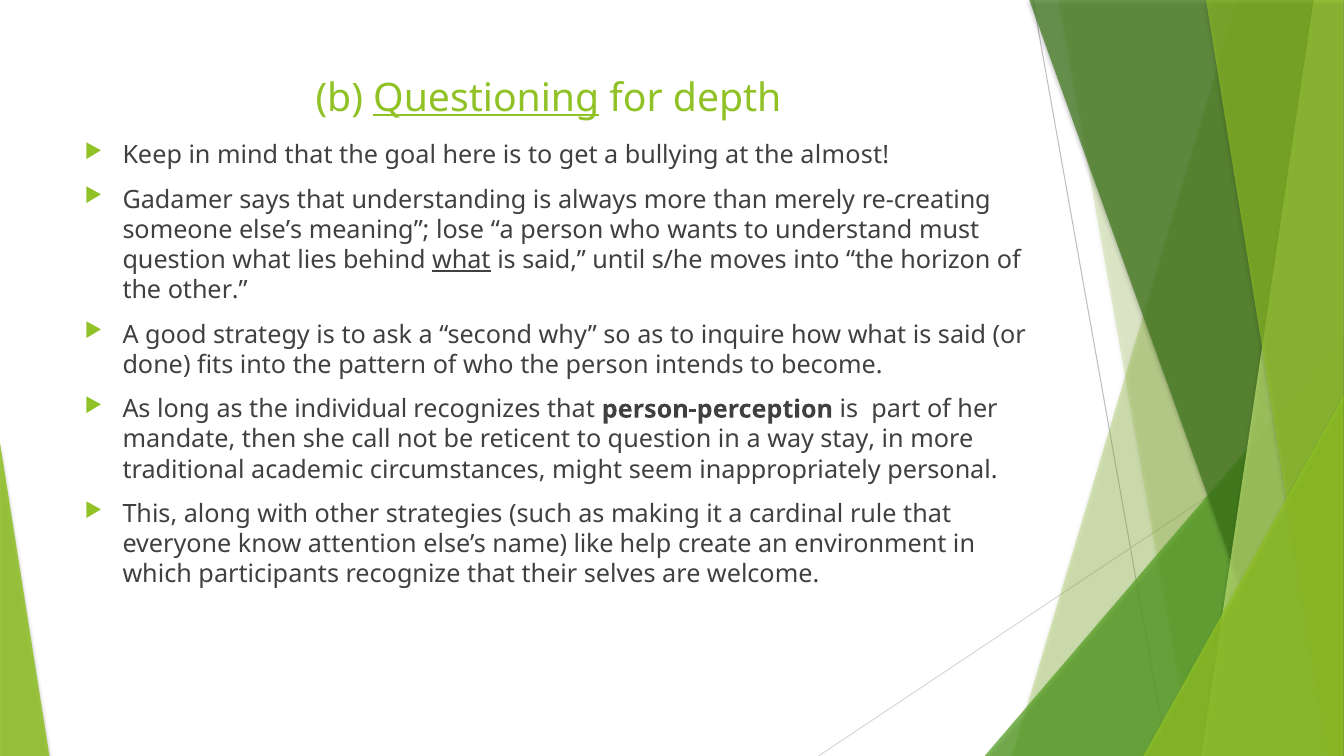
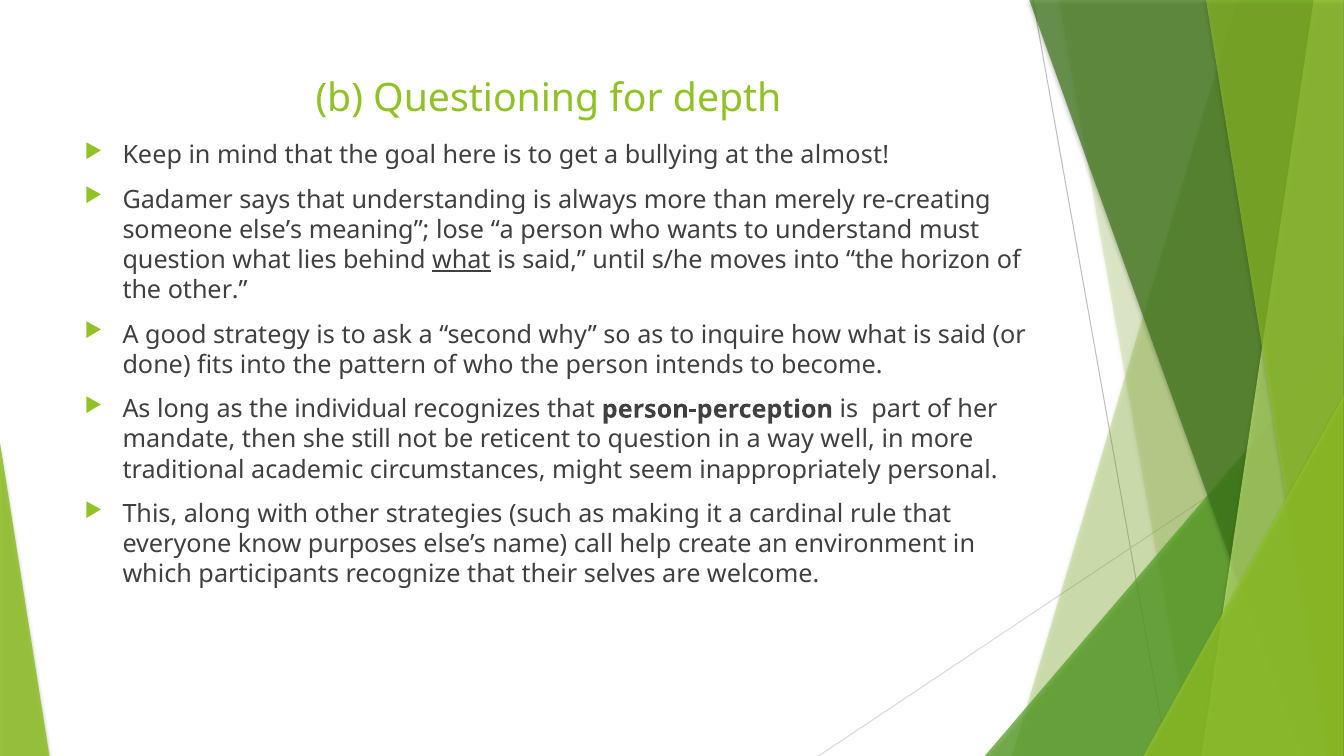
Questioning underline: present -> none
call: call -> still
stay: stay -> well
attention: attention -> purposes
like: like -> call
